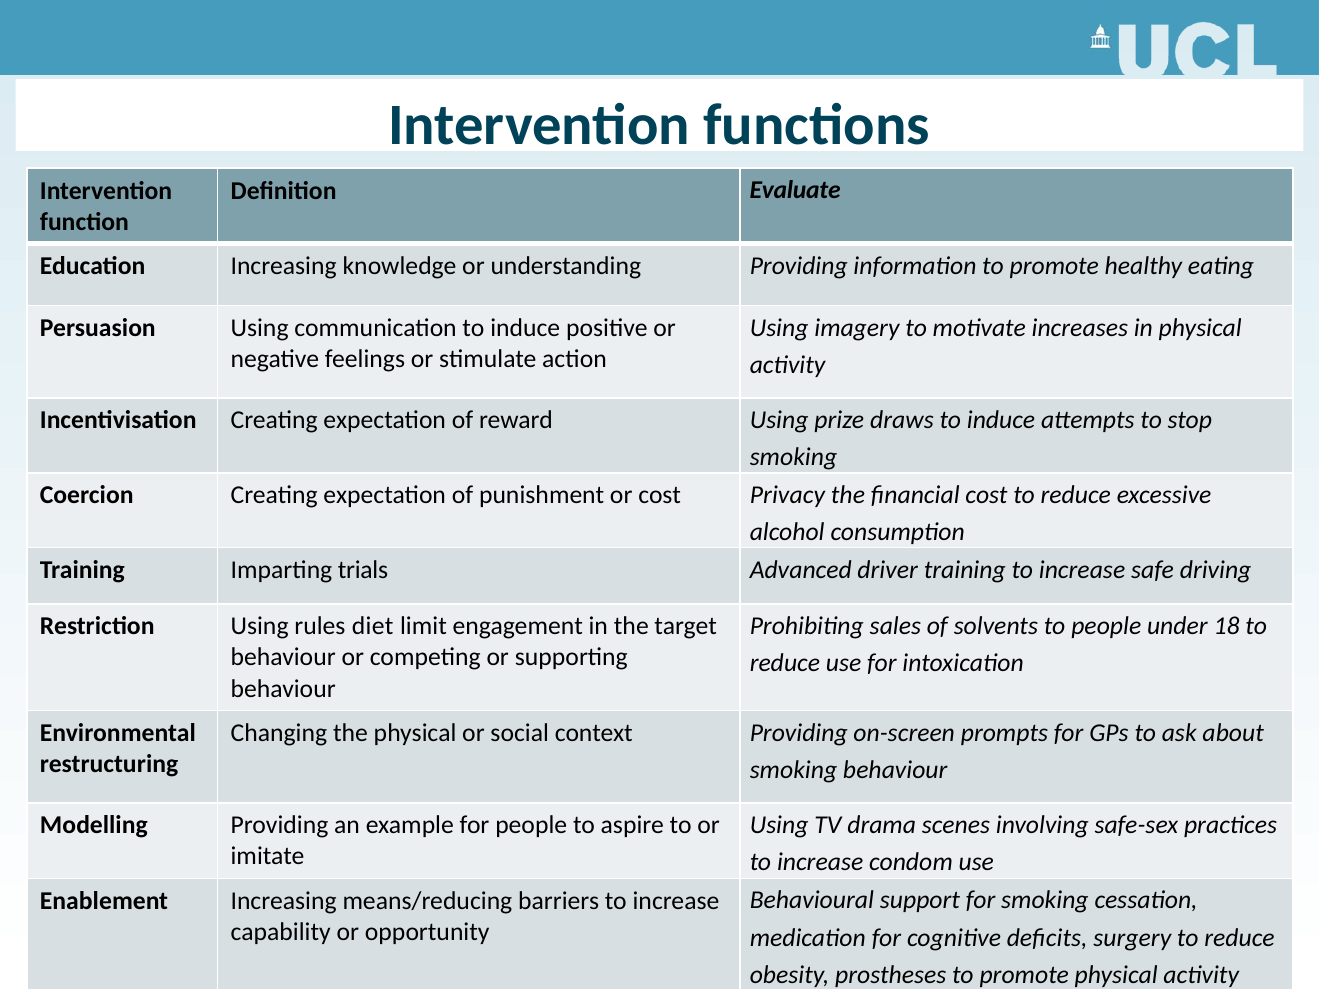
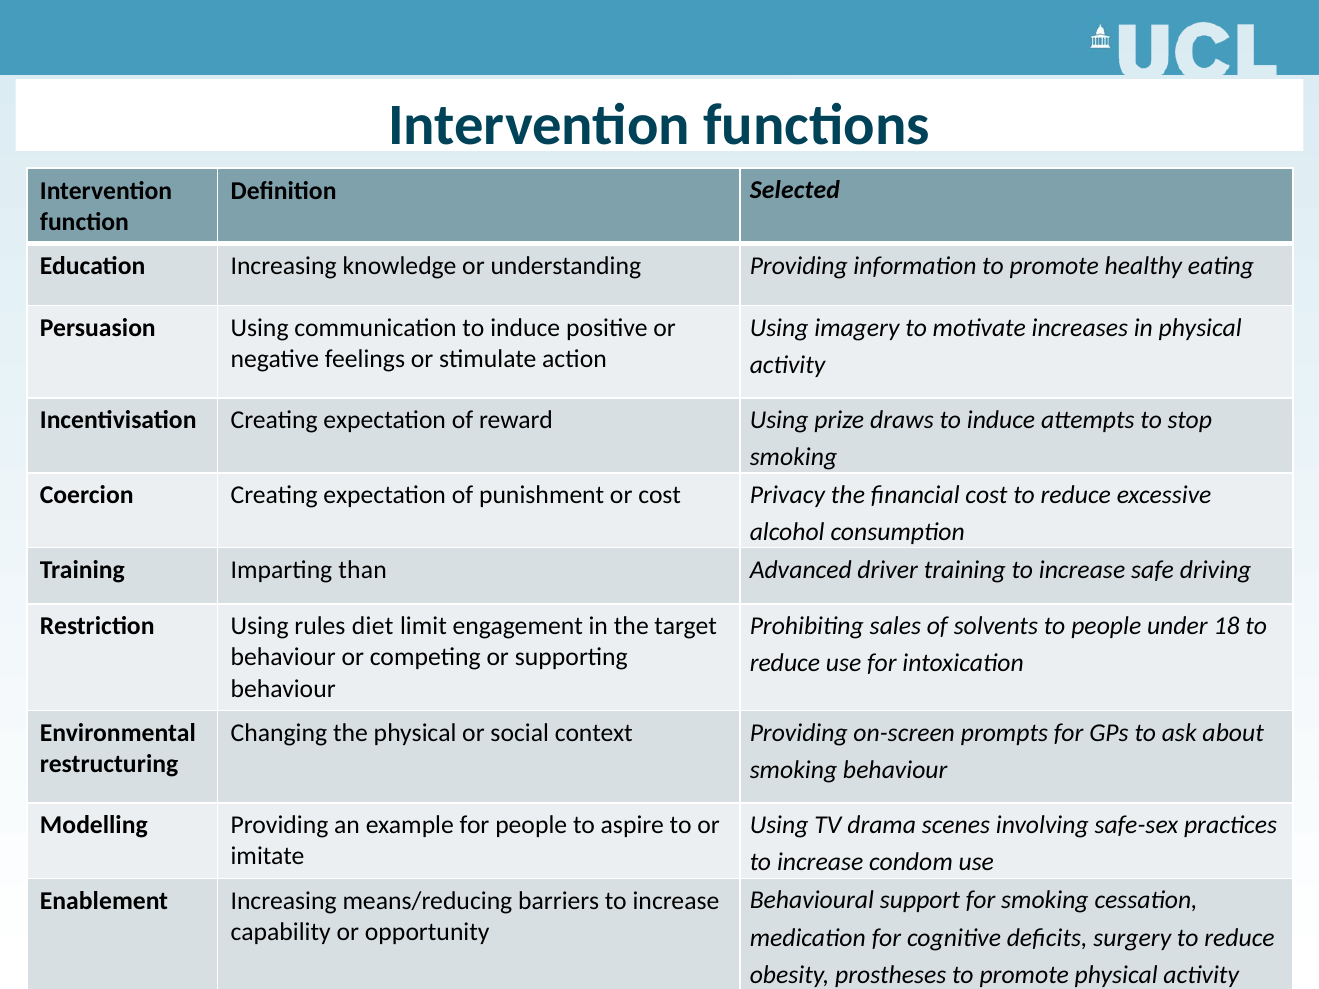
Evaluate: Evaluate -> Selected
trials: trials -> than
